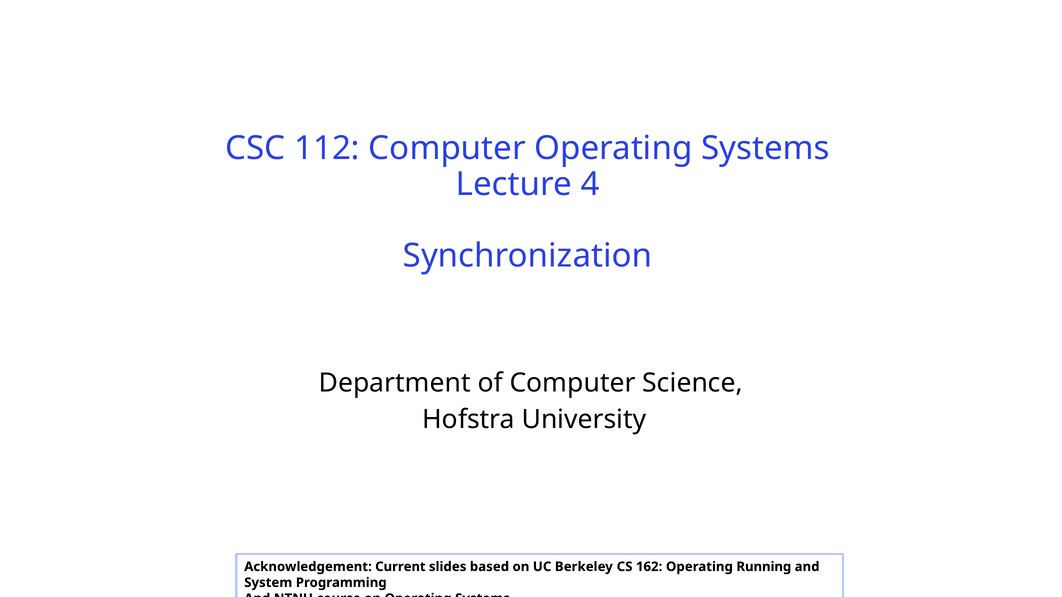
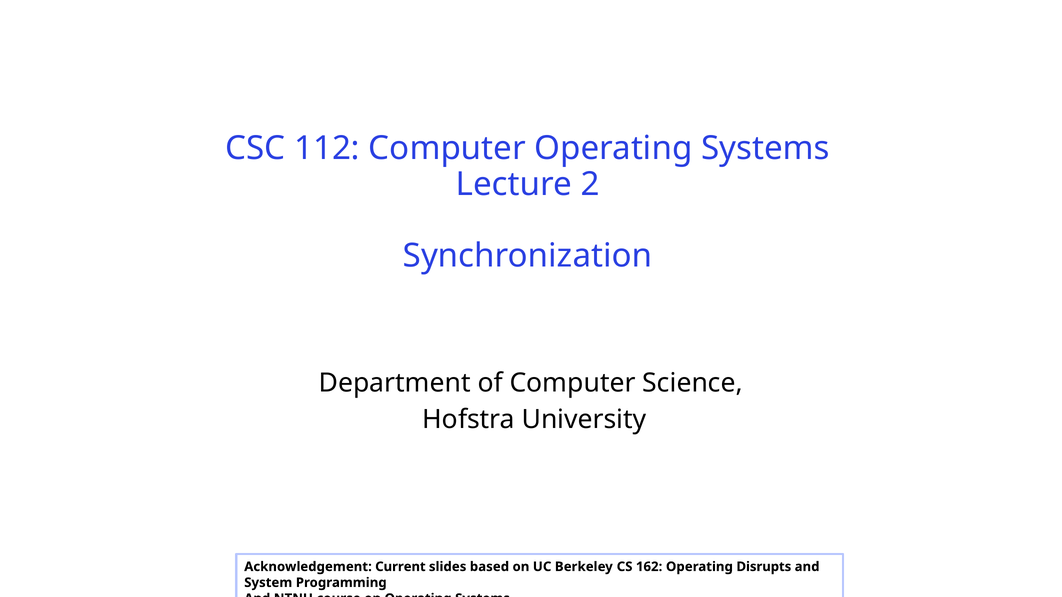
4: 4 -> 2
Running: Running -> Disrupts
